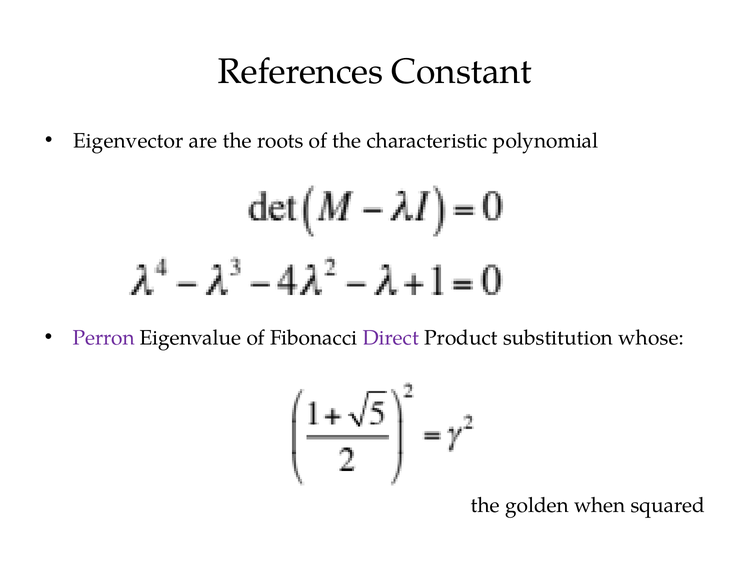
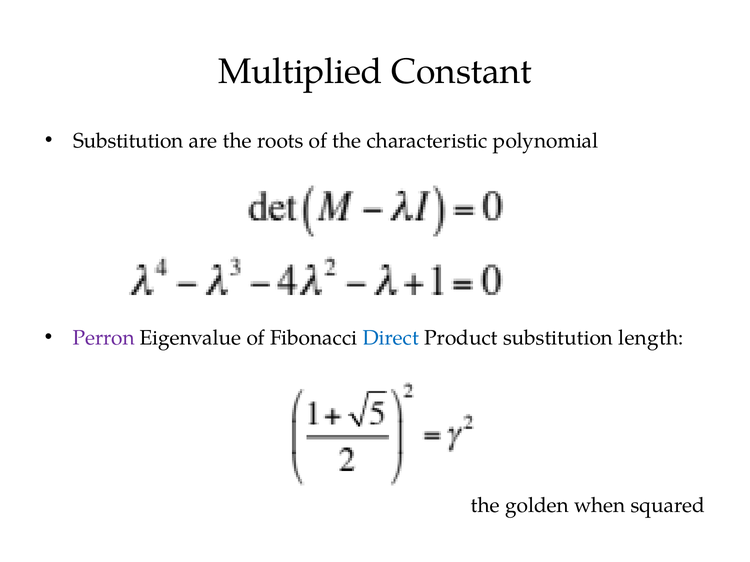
References: References -> Multiplied
Eigenvector at (128, 141): Eigenvector -> Substitution
Direct colour: purple -> blue
whose: whose -> length
